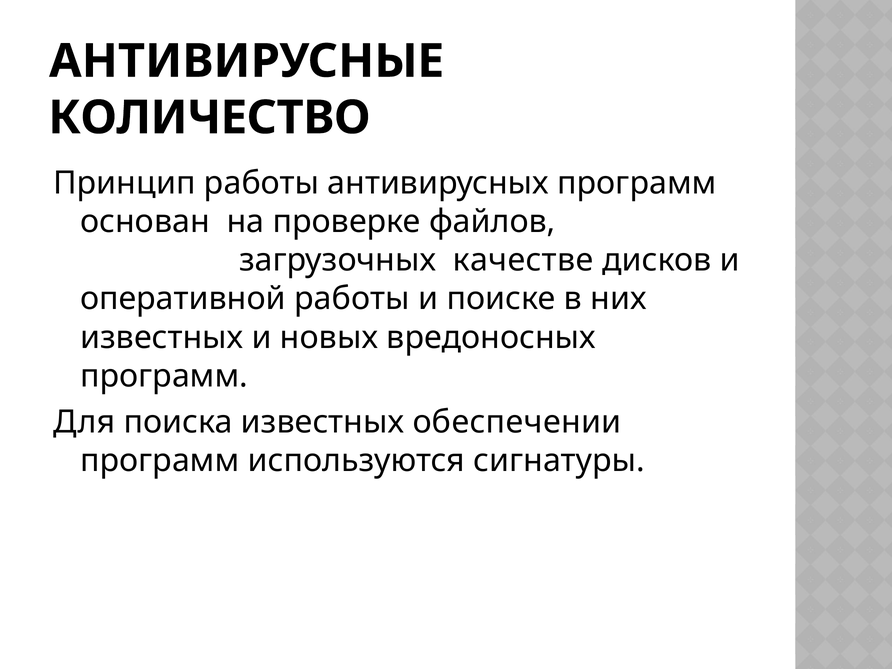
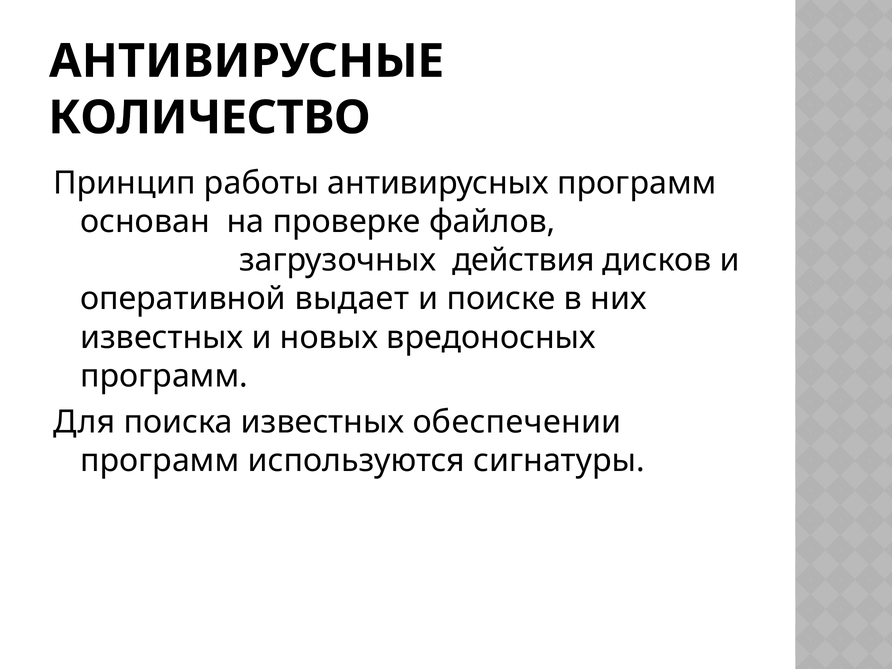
качестве: качестве -> действия
оперативной работы: работы -> выдает
